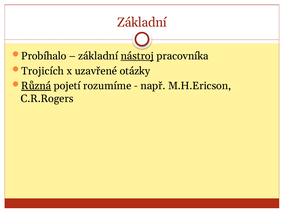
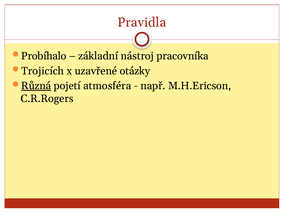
Základní at (142, 22): Základní -> Pravidla
nástroj underline: present -> none
rozumíme: rozumíme -> atmosféra
